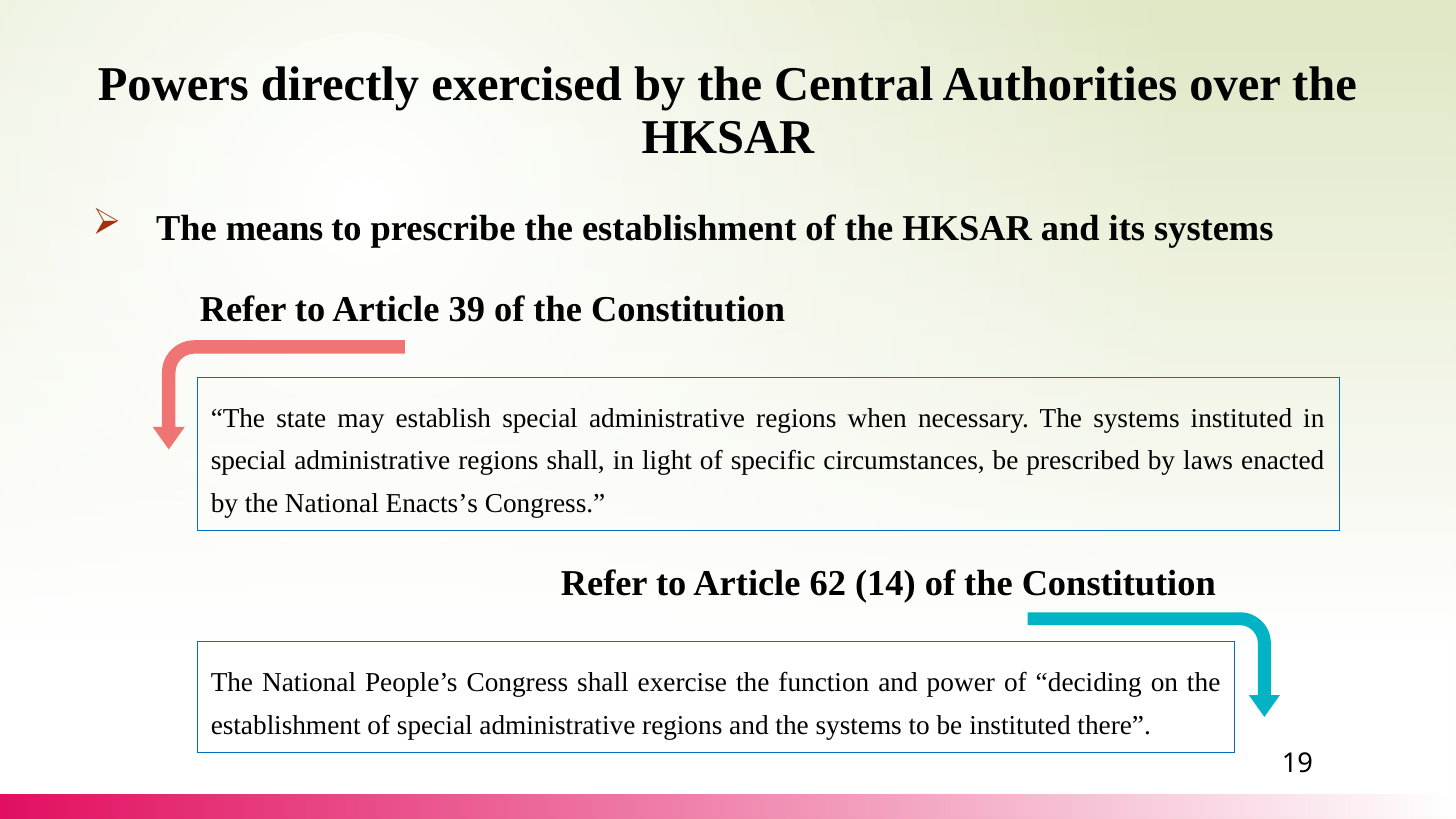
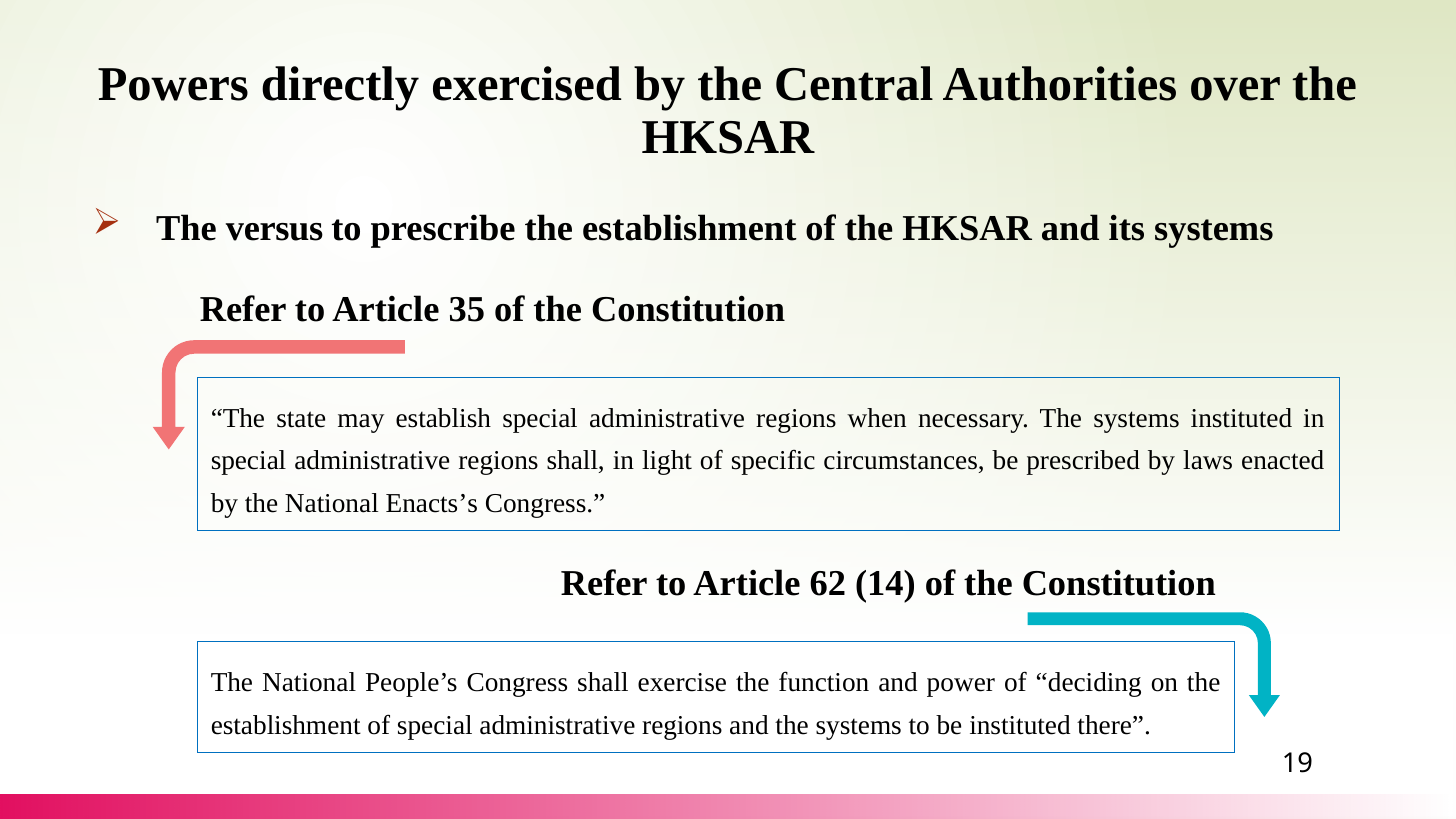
means: means -> versus
39: 39 -> 35
